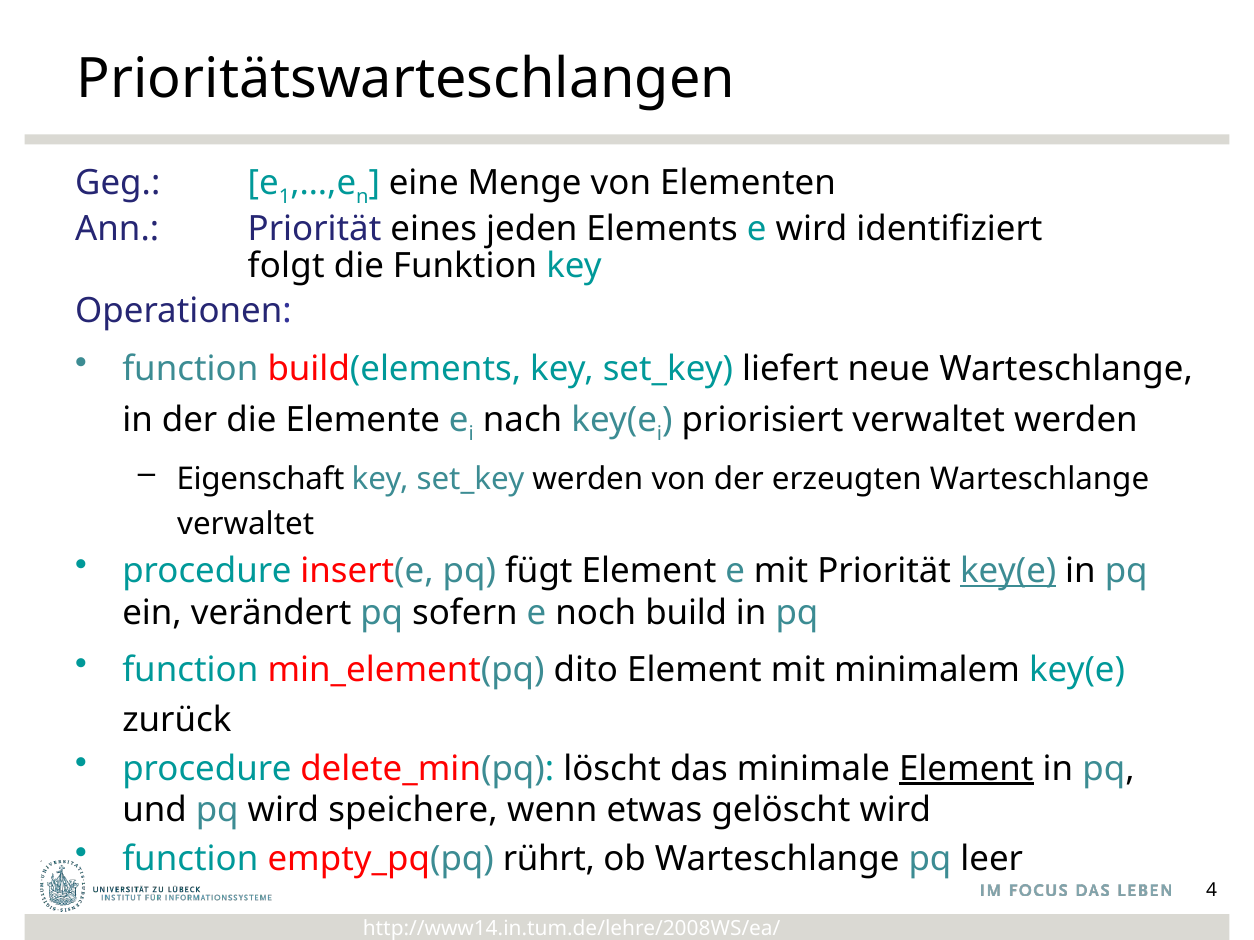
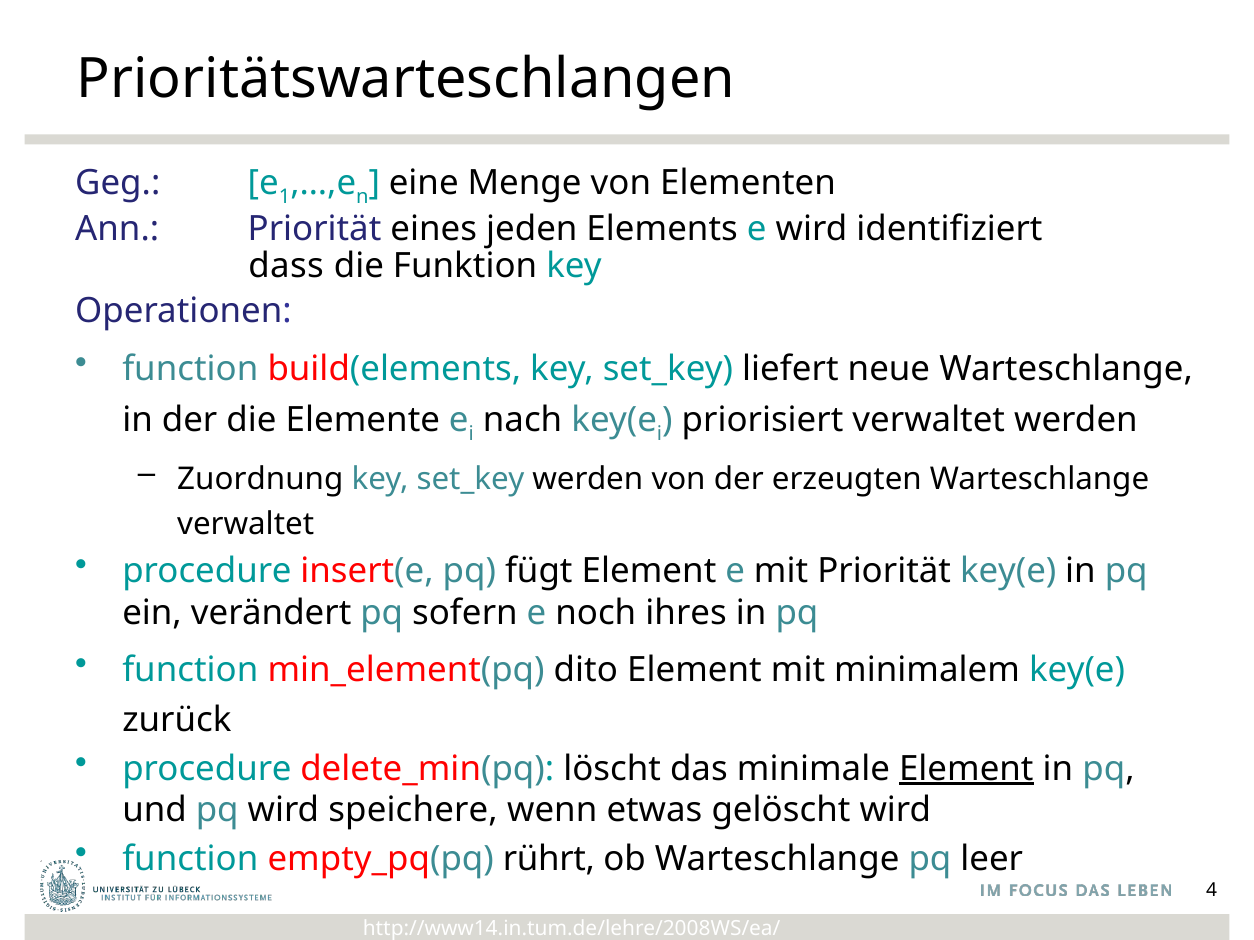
folgt: folgt -> dass
Eigenschaft: Eigenschaft -> Zuordnung
key(e at (1008, 571) underline: present -> none
build: build -> ihres
